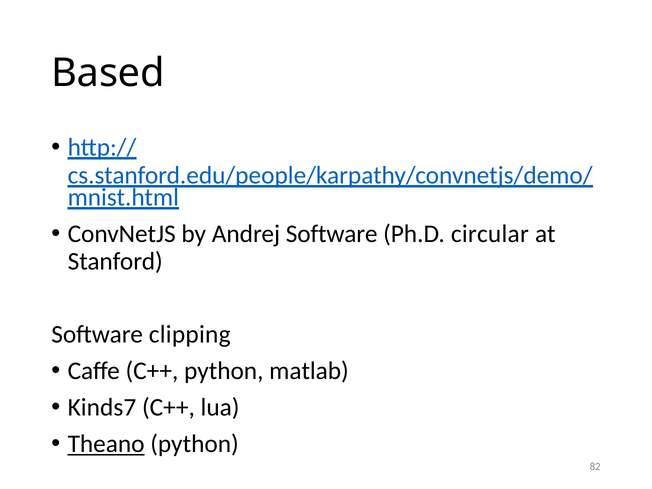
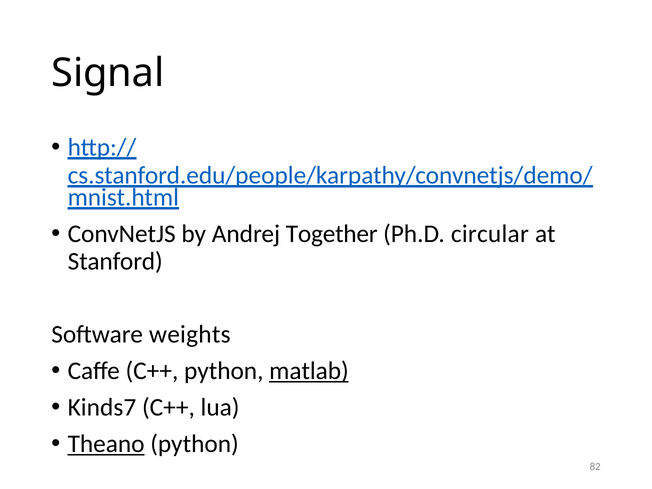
Based: Based -> Signal
Andrej Software: Software -> Together
clipping: clipping -> weights
matlab underline: none -> present
